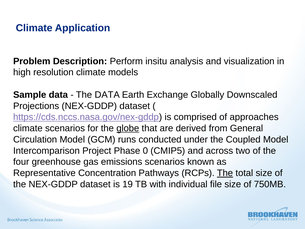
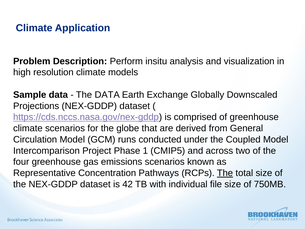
of approaches: approaches -> greenhouse
globe underline: present -> none
0: 0 -> 1
19: 19 -> 42
